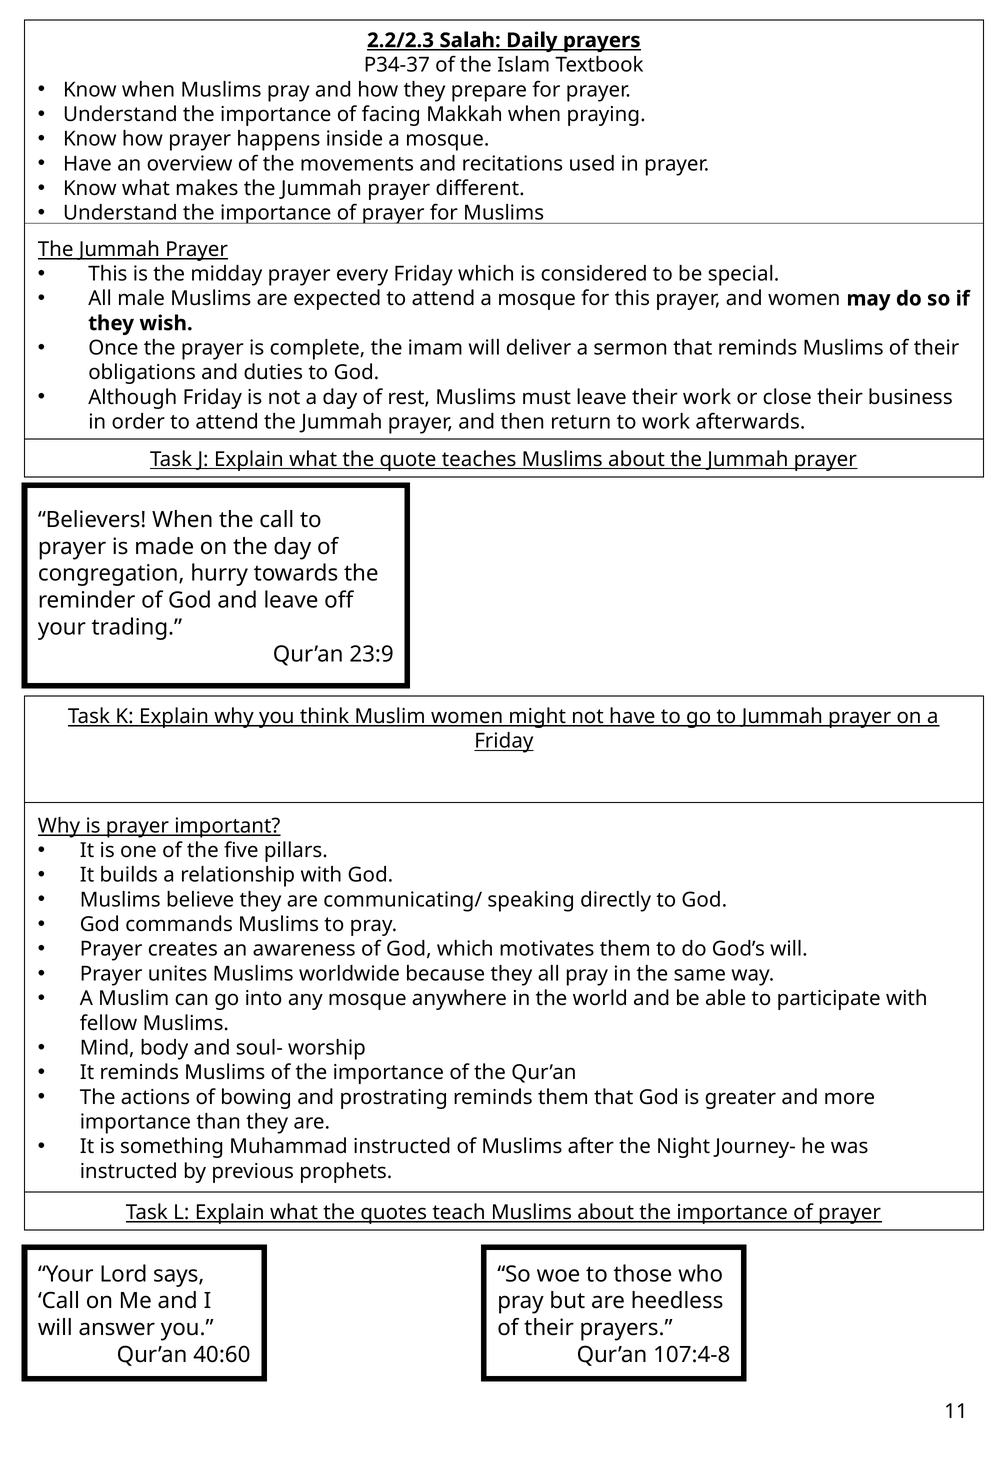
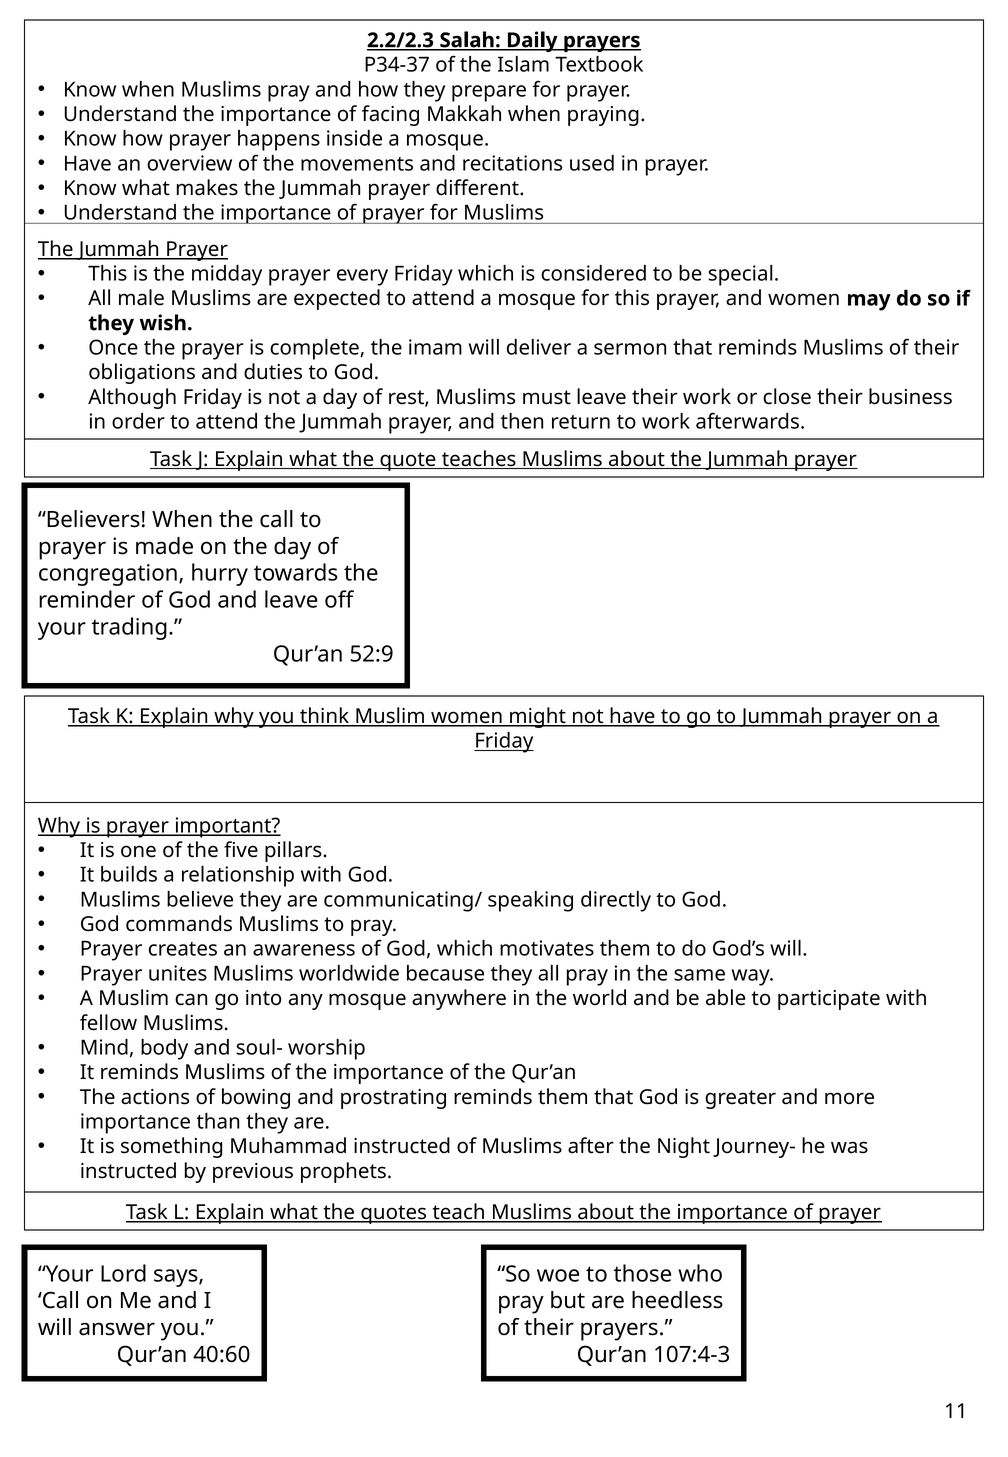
23:9: 23:9 -> 52:9
107:4-8: 107:4-8 -> 107:4-3
